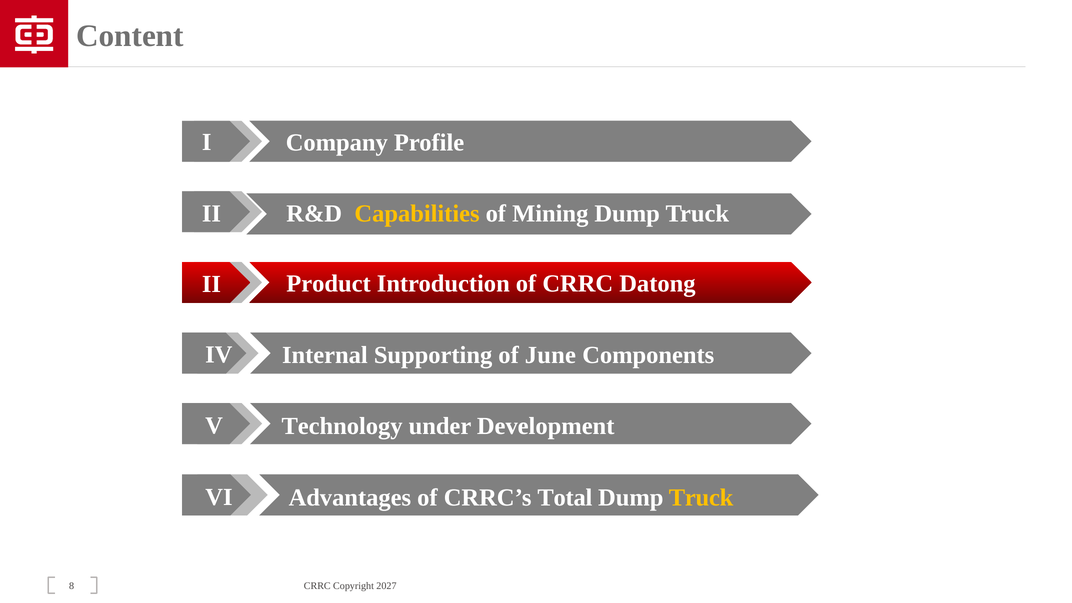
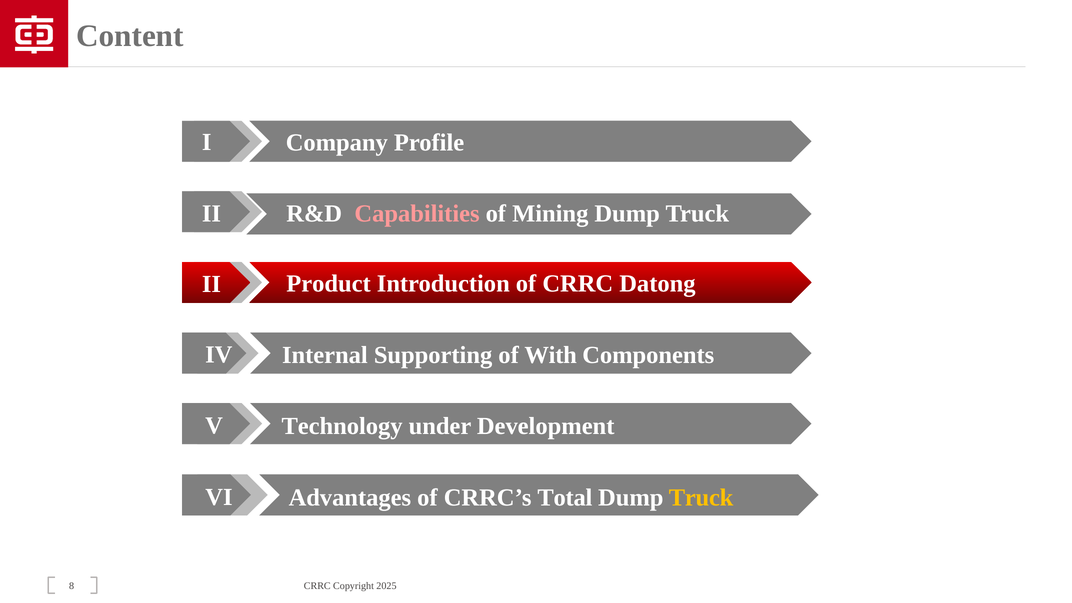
Capabilities colour: yellow -> pink
June: June -> With
2027: 2027 -> 2025
